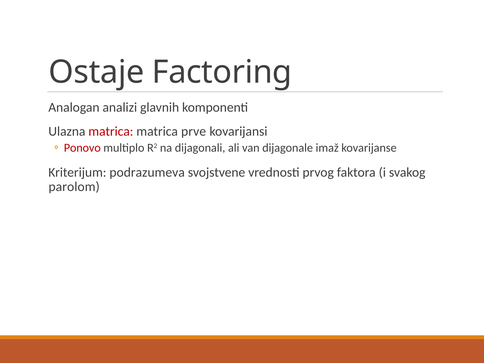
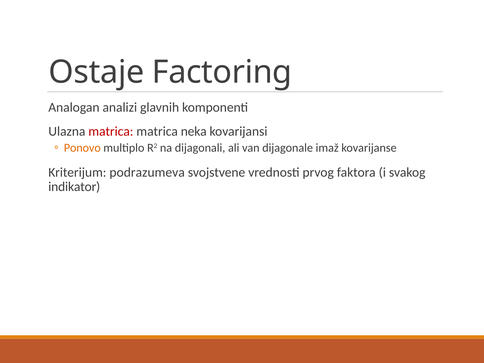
prve: prve -> neka
Ponovo colour: red -> orange
parolom: parolom -> indikator
